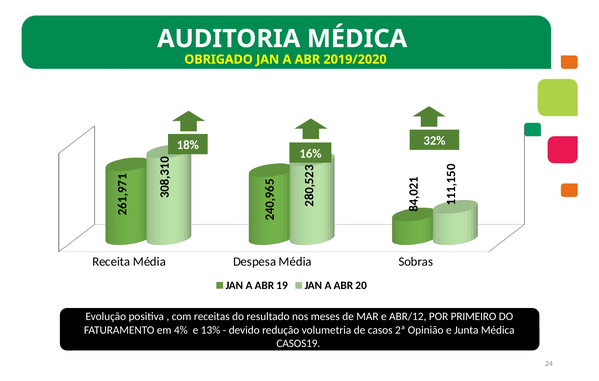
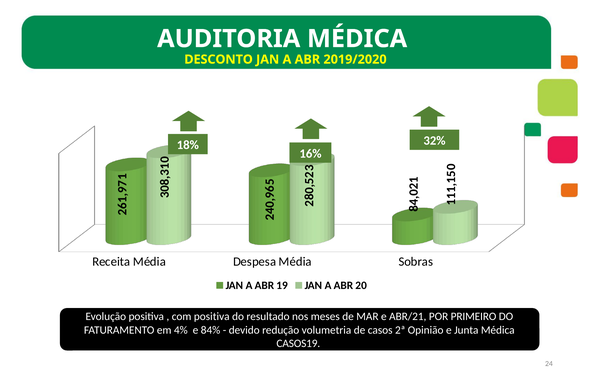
OBRIGADO: OBRIGADO -> DESCONTO
com receitas: receitas -> positiva
ABR/12: ABR/12 -> ABR/21
13%: 13% -> 84%
